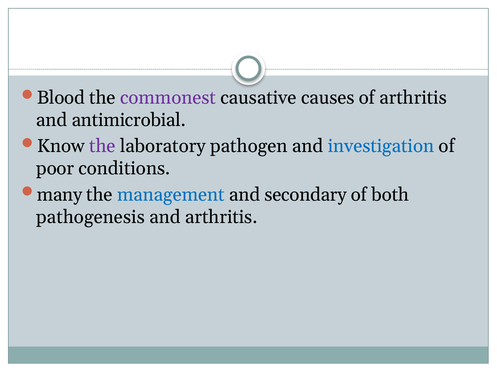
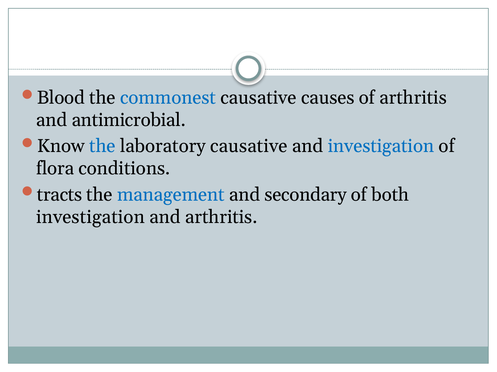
commonest colour: purple -> blue
the at (102, 146) colour: purple -> blue
laboratory pathogen: pathogen -> causative
poor: poor -> flora
many: many -> tracts
pathogenesis at (91, 217): pathogenesis -> investigation
